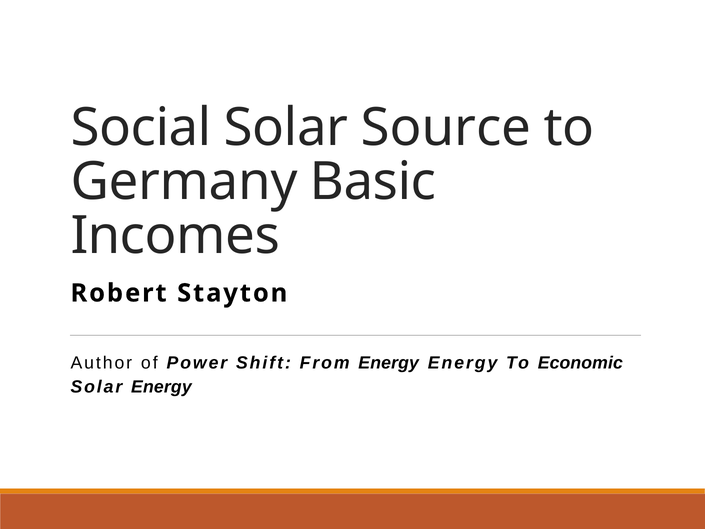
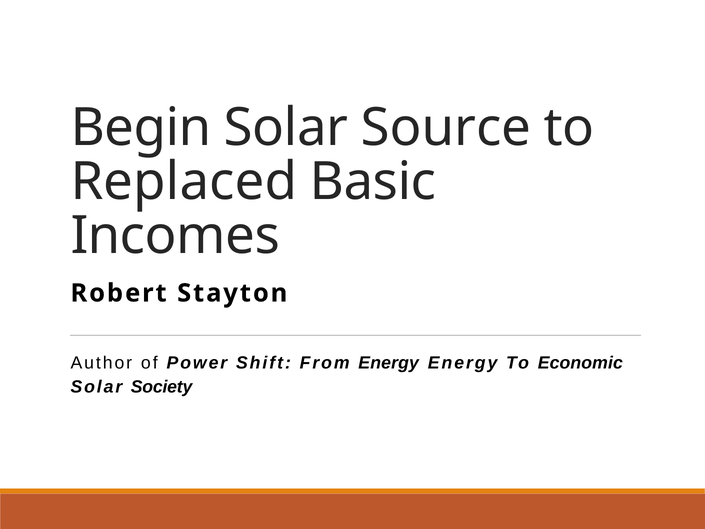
Social: Social -> Begin
Germany: Germany -> Replaced
Solar Energy: Energy -> Society
